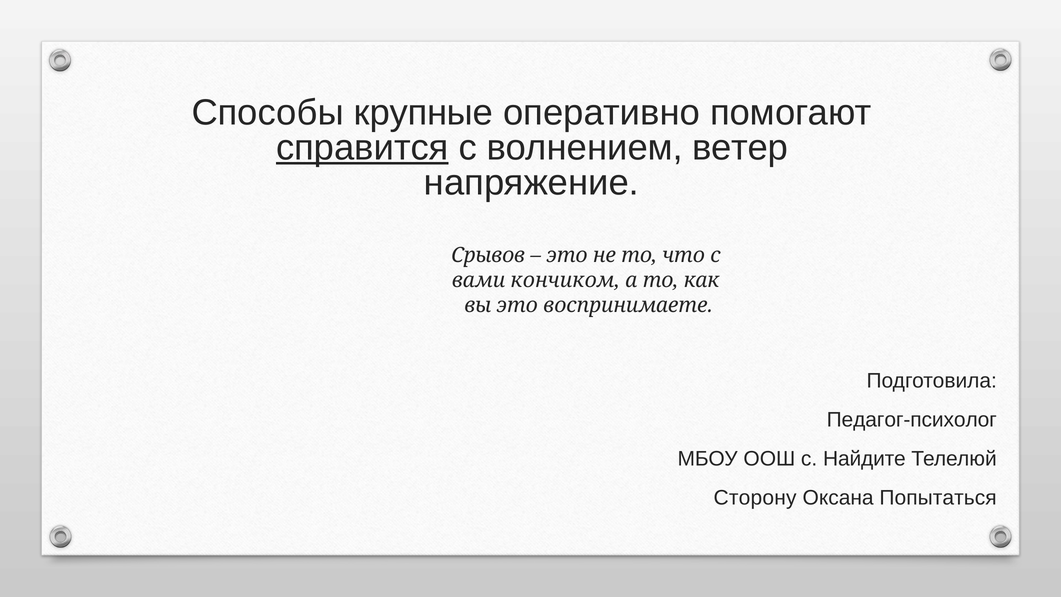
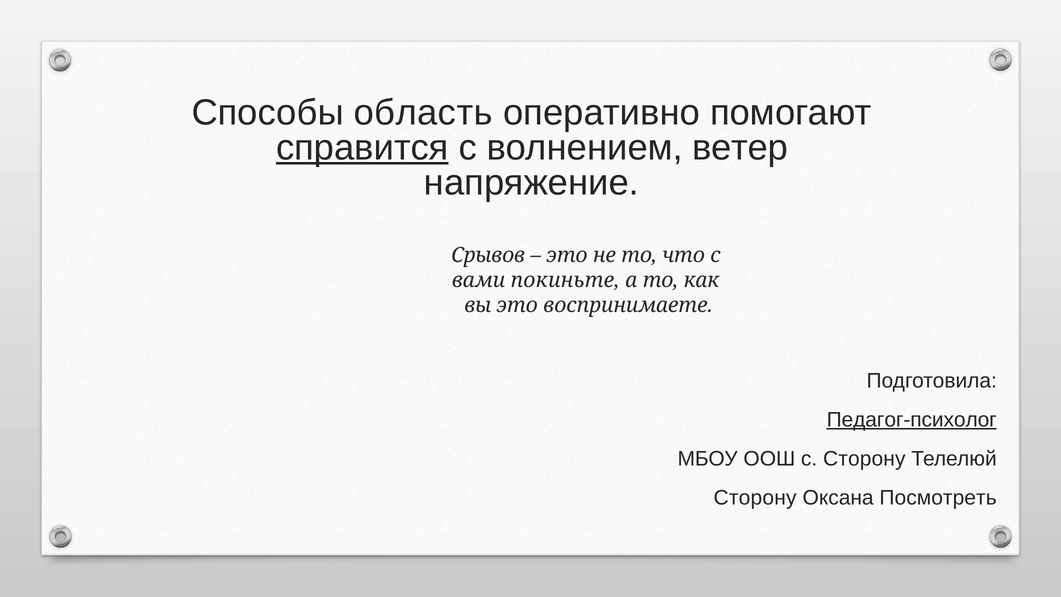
крупные: крупные -> область
кончиком: кончиком -> покиньте
Педагог-психолог underline: none -> present
с Найдите: Найдите -> Сторону
Попытаться: Попытаться -> Посмотреть
